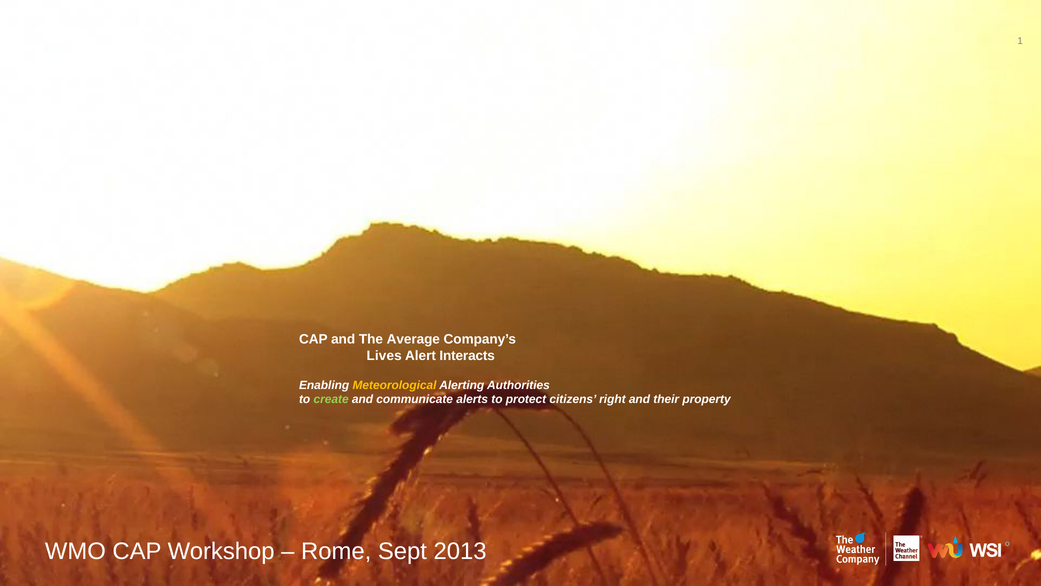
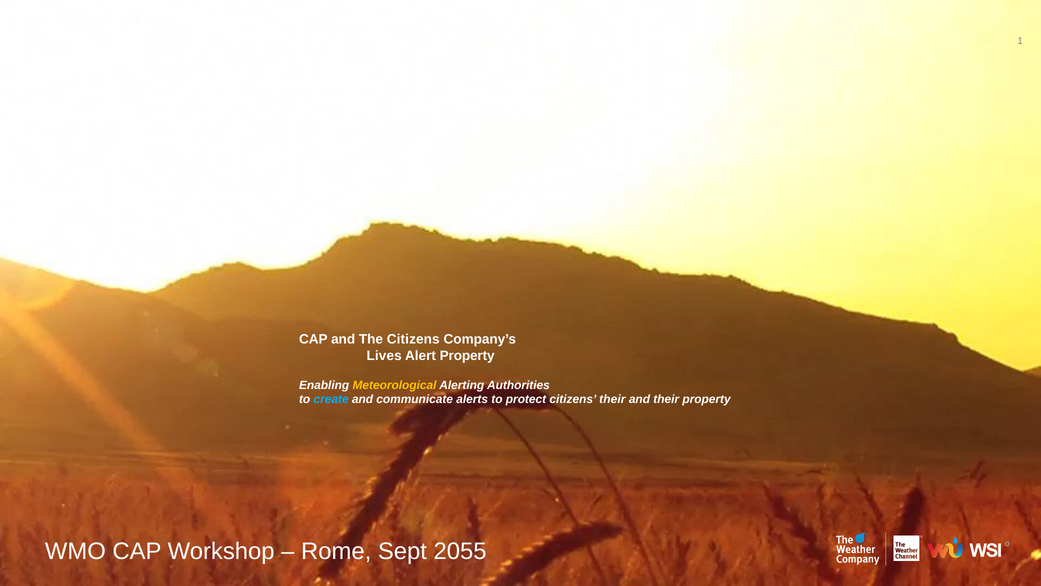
The Average: Average -> Citizens
Alert Interacts: Interacts -> Property
create colour: light green -> light blue
citizens right: right -> their
2013: 2013 -> 2055
